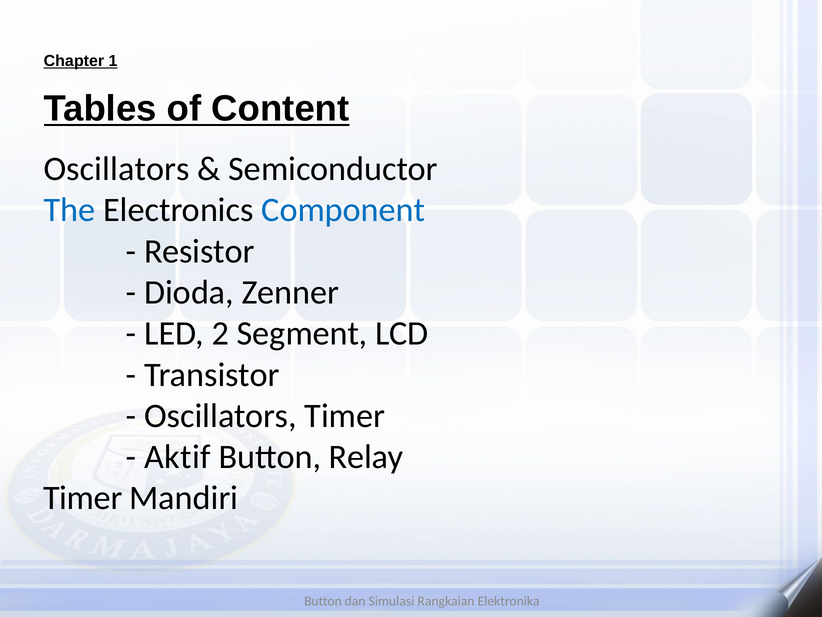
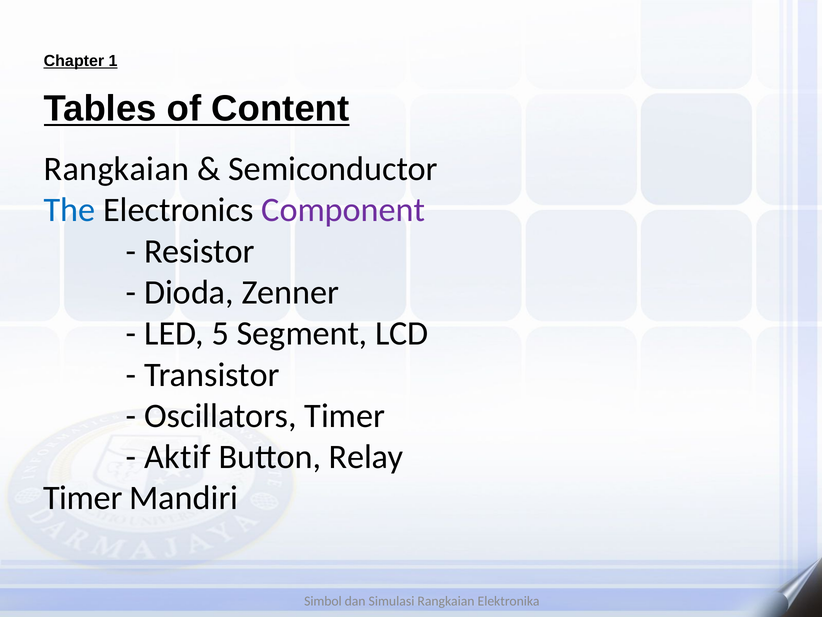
Oscillators at (117, 169): Oscillators -> Rangkaian
Component colour: blue -> purple
2: 2 -> 5
Button at (323, 601): Button -> Simbol
